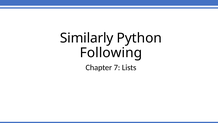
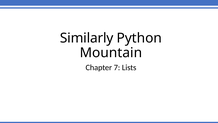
Following: Following -> Mountain
